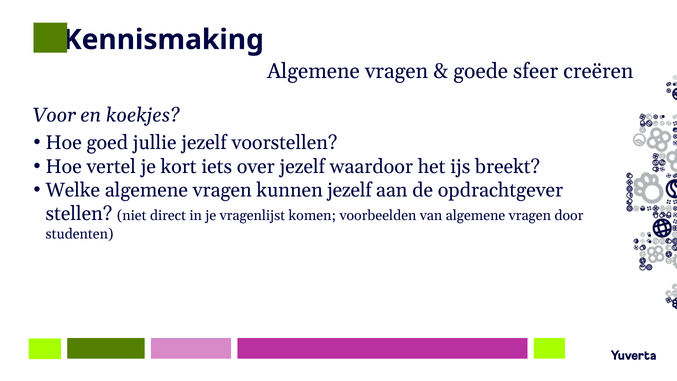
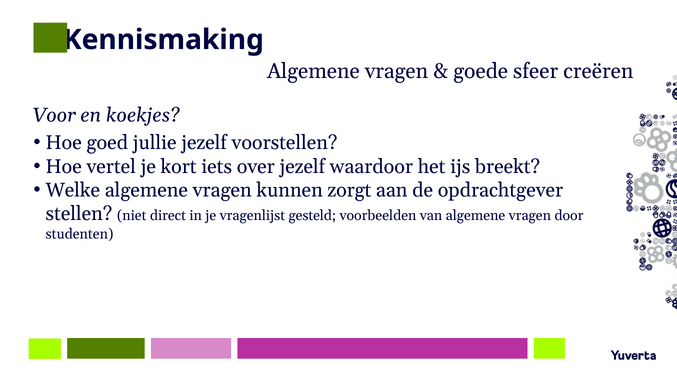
kunnen jezelf: jezelf -> zorgt
komen: komen -> gesteld
